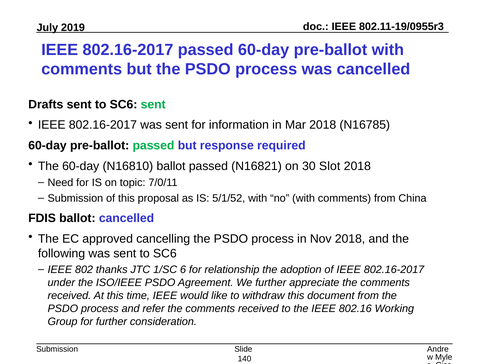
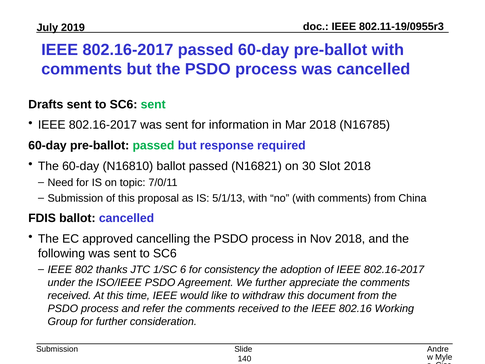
5/1/52: 5/1/52 -> 5/1/13
relationship: relationship -> consistency
